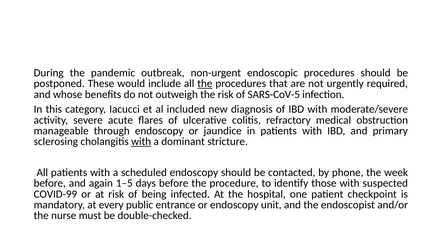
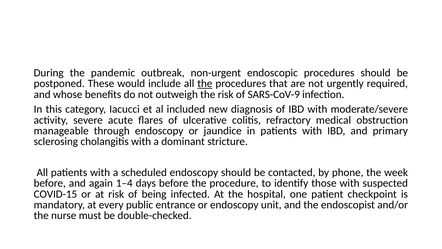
SARS-CoV-5: SARS-CoV-5 -> SARS-CoV-9
with at (141, 141) underline: present -> none
1–5: 1–5 -> 1–4
COVID-99: COVID-99 -> COVID-15
